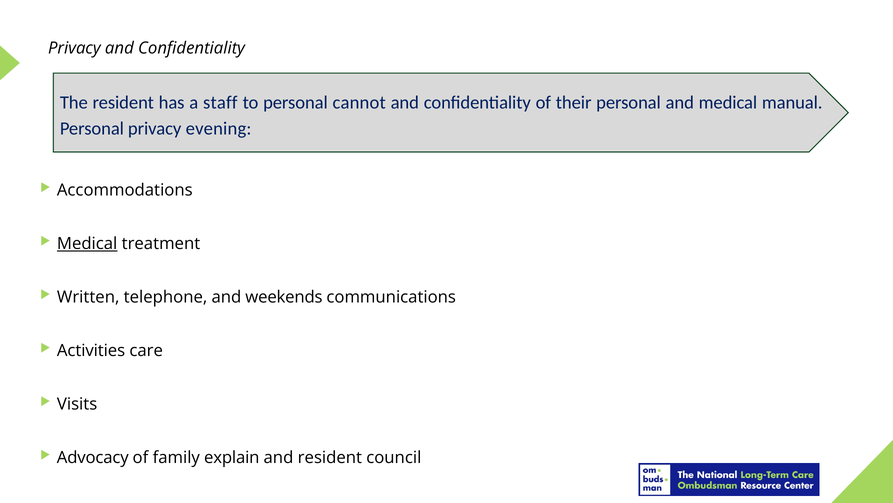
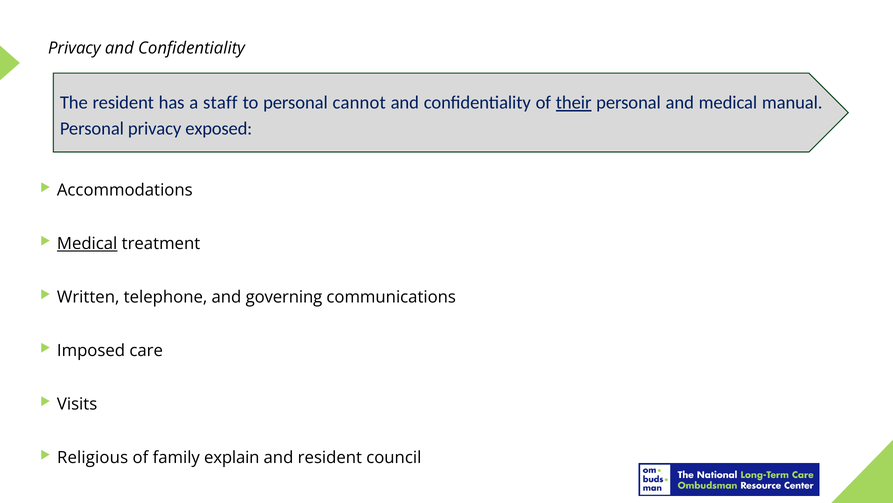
their underline: none -> present
evening: evening -> exposed
weekends: weekends -> governing
Activities: Activities -> Imposed
Advocacy: Advocacy -> Religious
